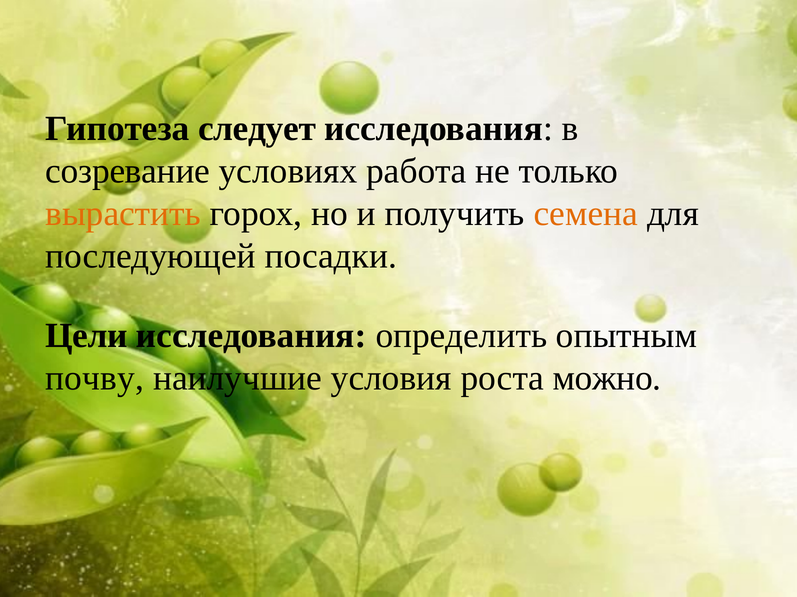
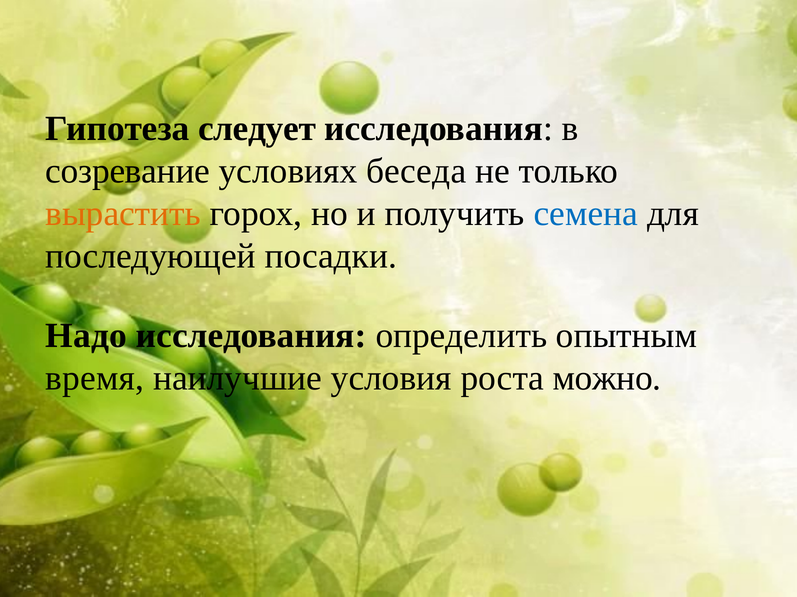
работа: работа -> беседа
семена colour: orange -> blue
Цели: Цели -> Надо
почву: почву -> время
